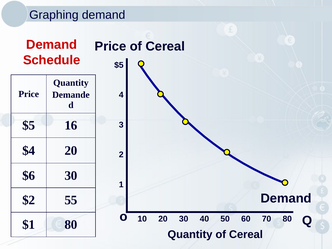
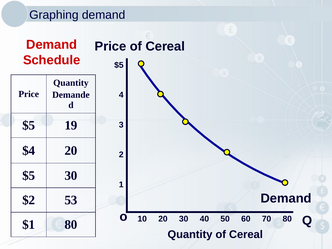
16: 16 -> 19
$6 at (29, 176): $6 -> $5
55: 55 -> 53
